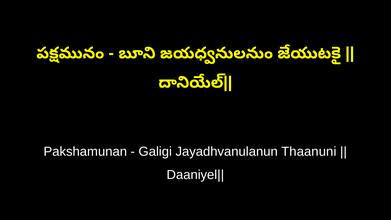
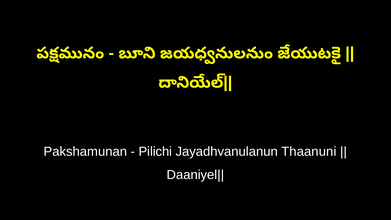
Galigi: Galigi -> Pilichi
